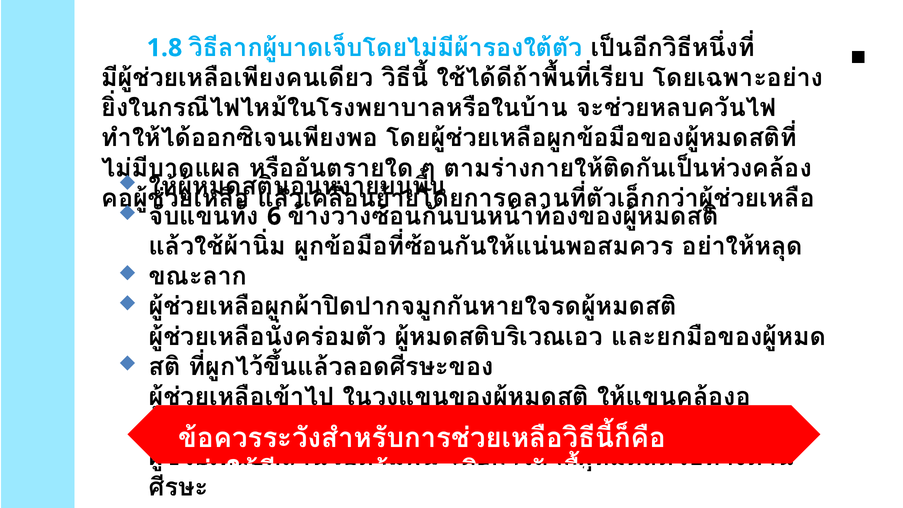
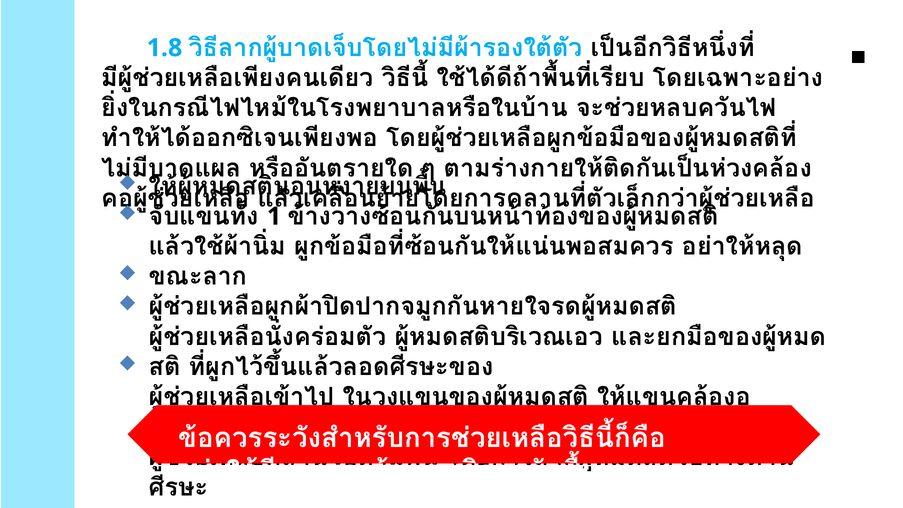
6: 6 -> 1
